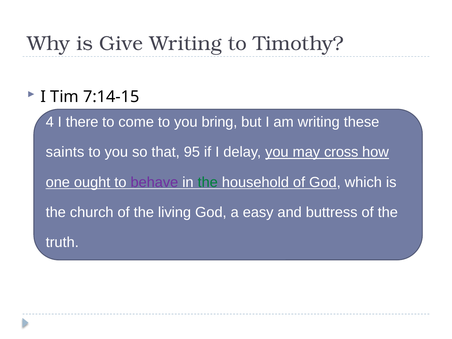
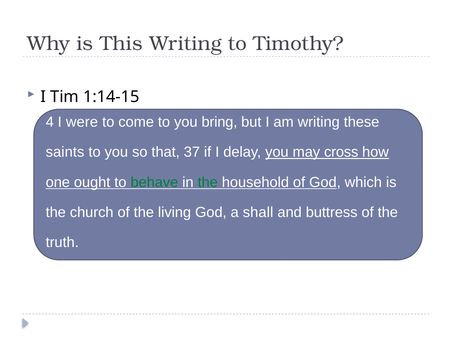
Give: Give -> This
7:14-15: 7:14-15 -> 1:14-15
there: there -> were
95: 95 -> 37
behave colour: purple -> green
easy: easy -> shall
